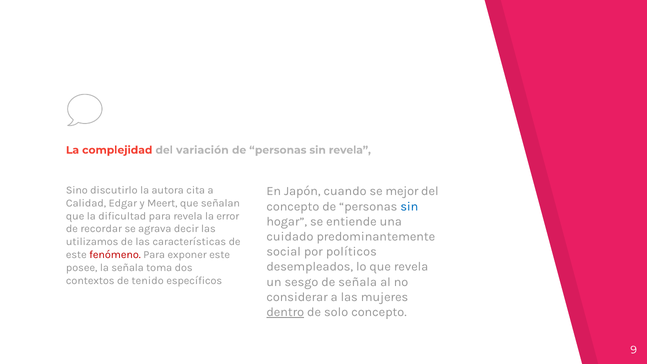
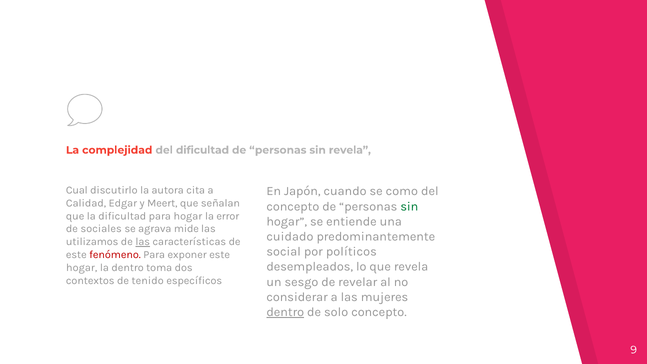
del variación: variación -> dificultad
Sino: Sino -> Cual
mejor: mejor -> como
sin at (409, 206) colour: blue -> green
para revela: revela -> hogar
recordar: recordar -> sociales
decir: decir -> mide
las at (143, 242) underline: none -> present
posee at (82, 268): posee -> hogar
la señala: señala -> dentro
de señala: señala -> revelar
